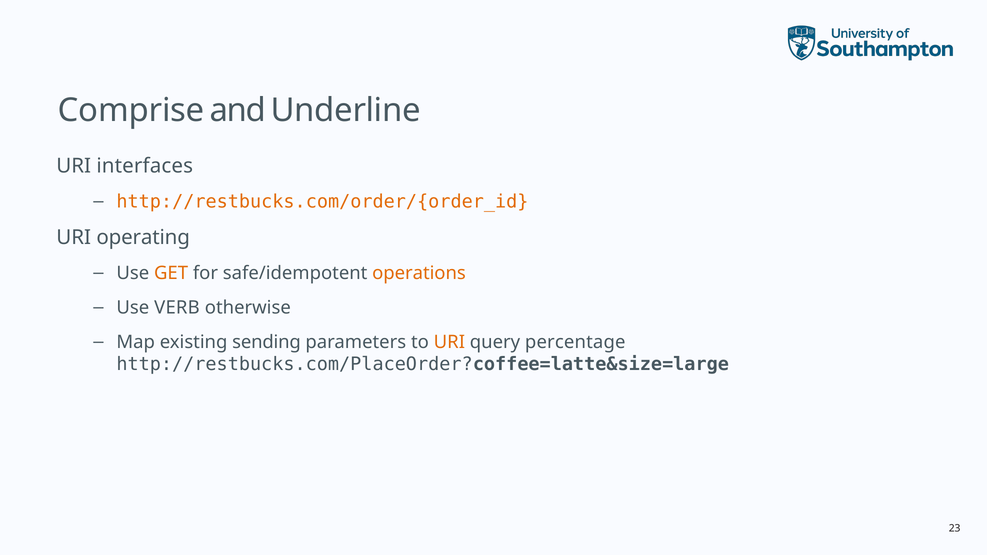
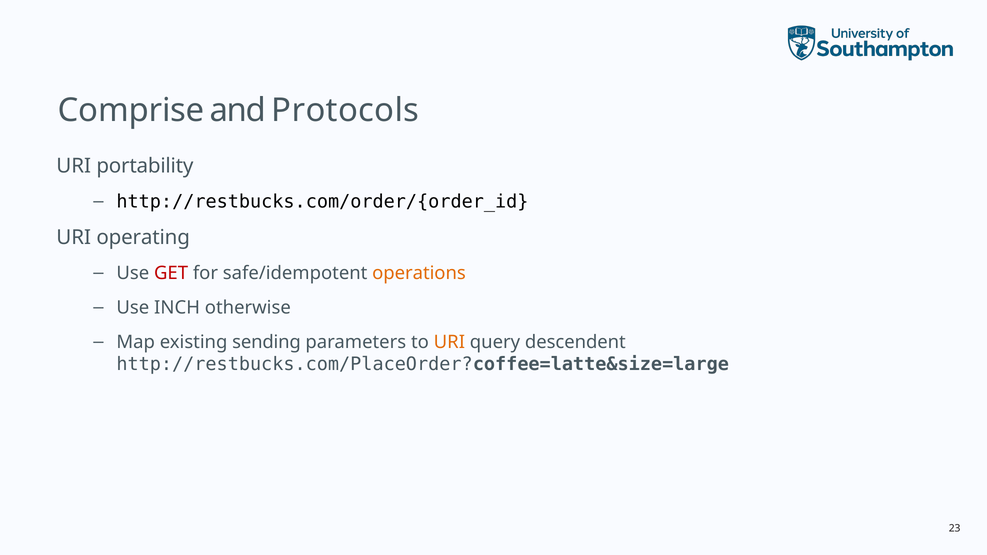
Underline: Underline -> Protocols
interfaces: interfaces -> portability
http://restbucks.com/order/{order_id colour: orange -> black
GET colour: orange -> red
VERB: VERB -> INCH
percentage: percentage -> descendent
